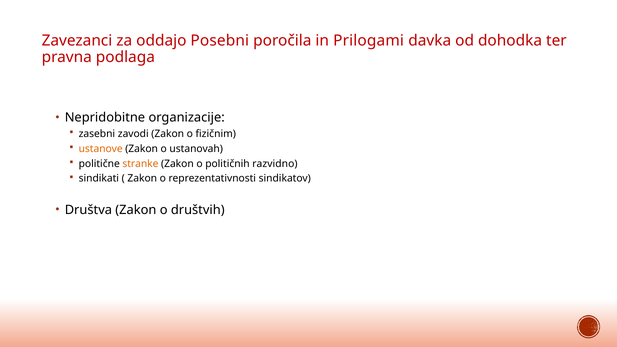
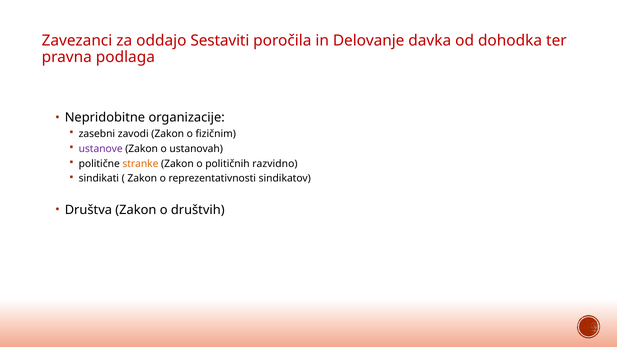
Posebni: Posebni -> Sestaviti
Prilogami: Prilogami -> Delovanje
ustanove colour: orange -> purple
